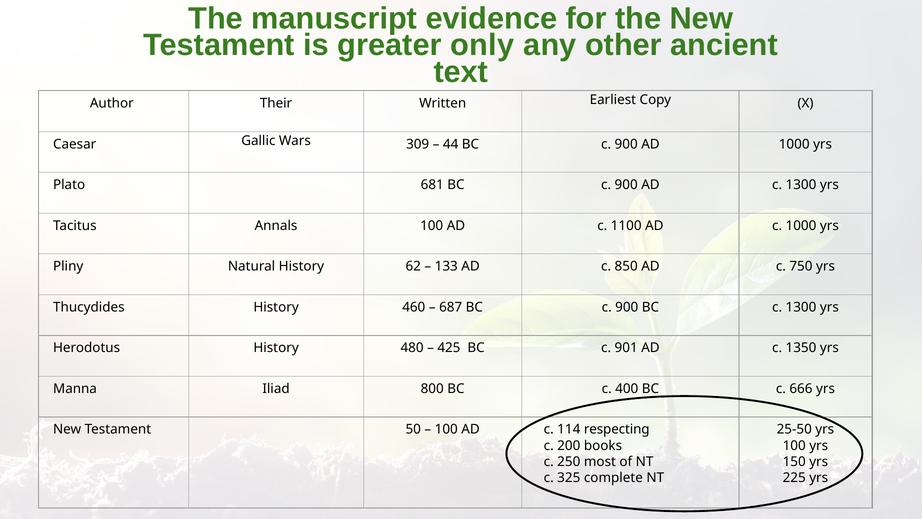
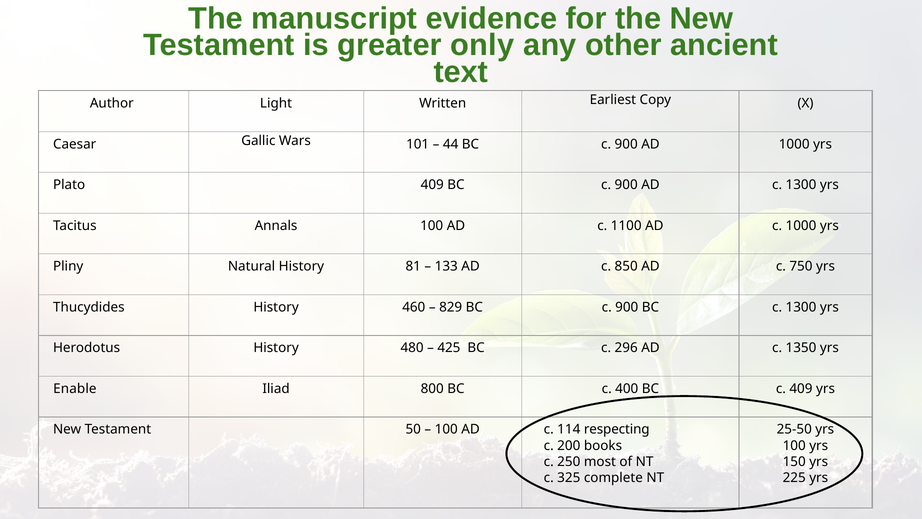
Their: Their -> Light
309: 309 -> 101
Plato 681: 681 -> 409
62: 62 -> 81
687: 687 -> 829
901: 901 -> 296
Manna: Manna -> Enable
c 666: 666 -> 409
